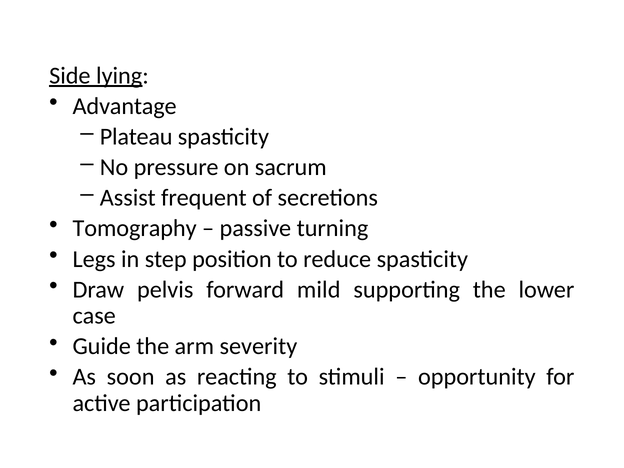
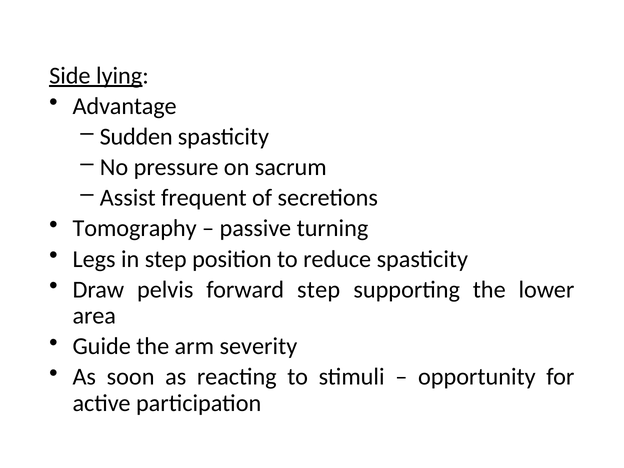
Plateau: Plateau -> Sudden
forward mild: mild -> step
case: case -> area
